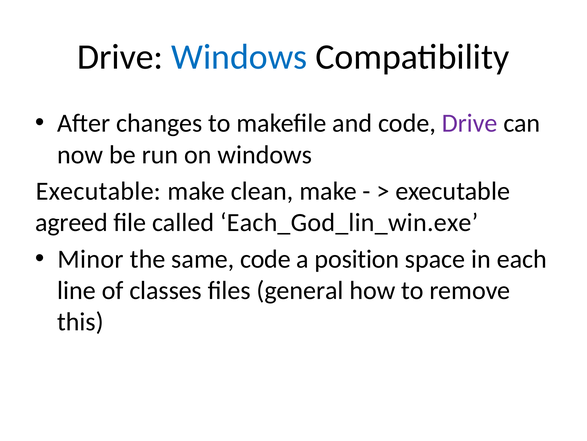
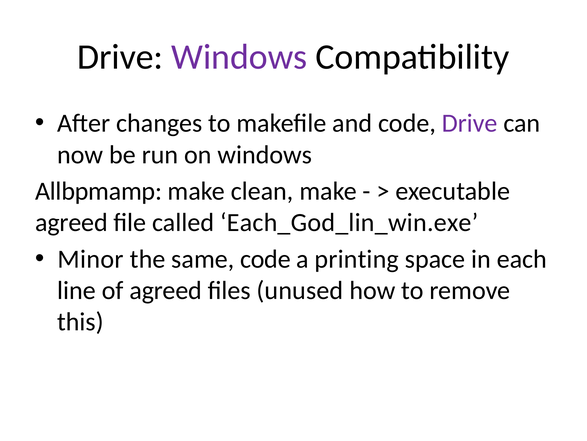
Windows at (239, 57) colour: blue -> purple
Executable at (98, 191): Executable -> Allbpmamp
position: position -> printing
of classes: classes -> agreed
general: general -> unused
